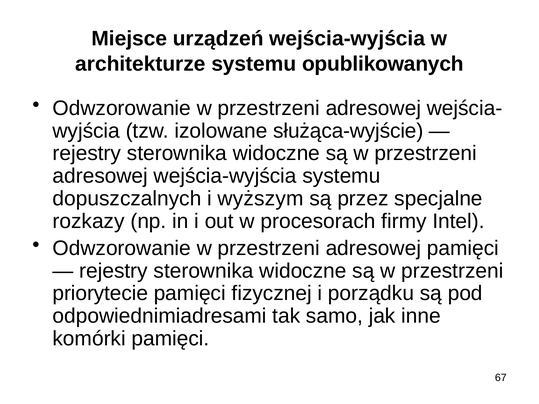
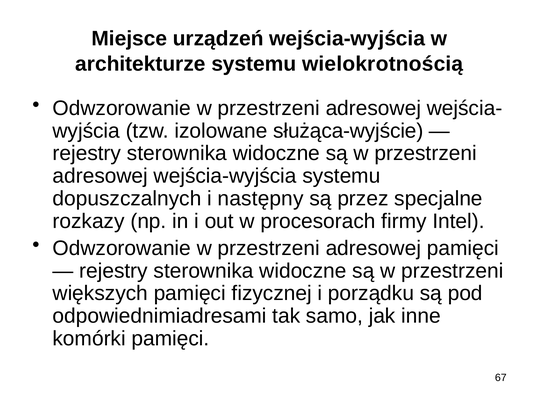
opublikowanych: opublikowanych -> wielokrotnością
wyższym: wyższym -> następny
priorytecie: priorytecie -> większych
